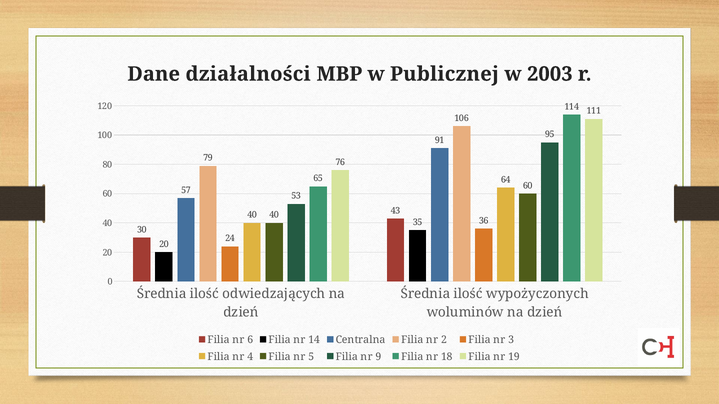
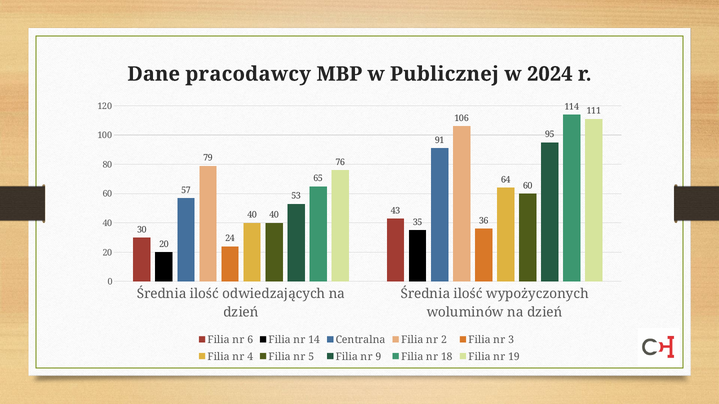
działalności: działalności -> pracodawcy
2003: 2003 -> 2024
